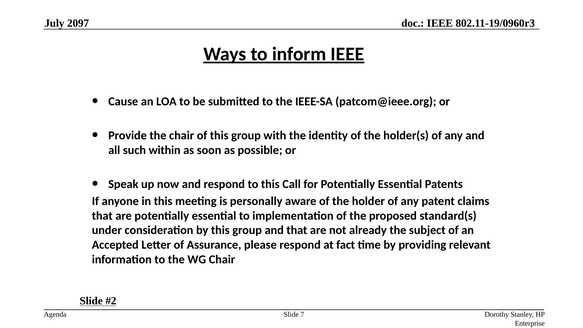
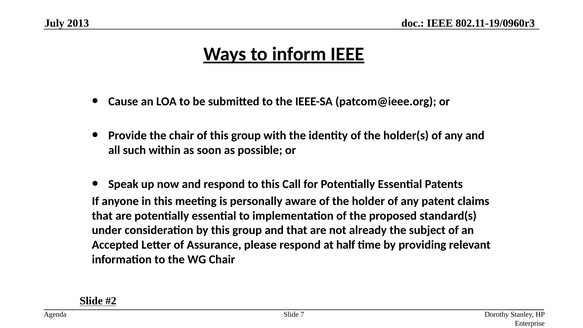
2097: 2097 -> 2013
fact: fact -> half
